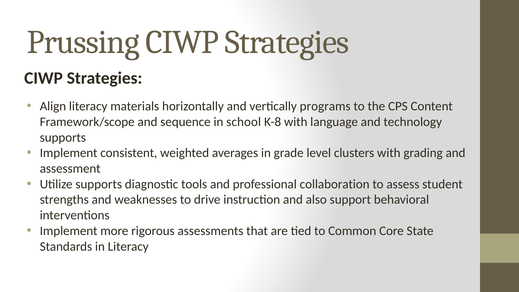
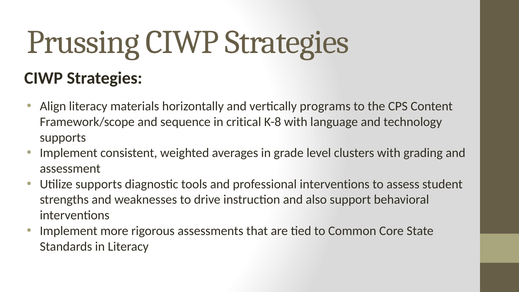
school: school -> critical
professional collaboration: collaboration -> interventions
